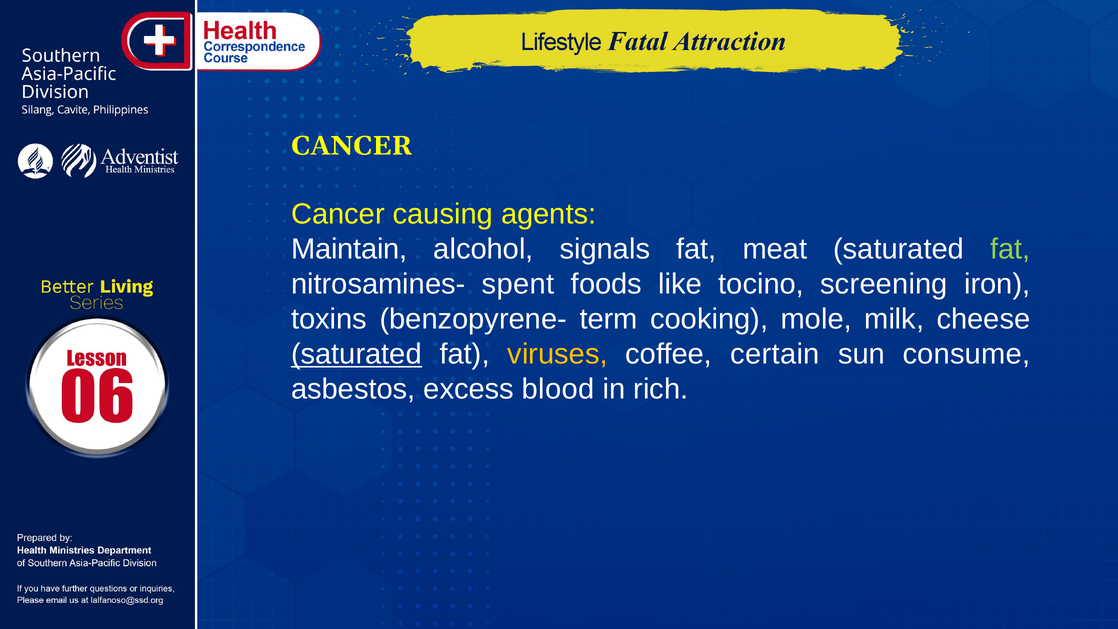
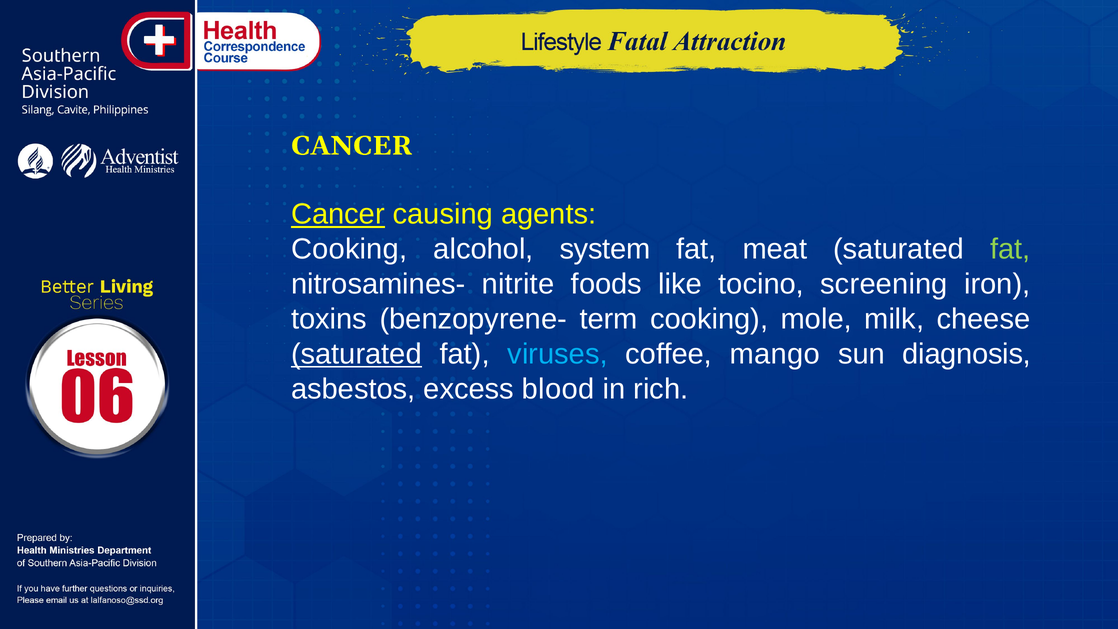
Cancer at (338, 214) underline: none -> present
Maintain at (349, 249): Maintain -> Cooking
signals: signals -> system
spent: spent -> nitrite
viruses colour: yellow -> light blue
certain: certain -> mango
consume: consume -> diagnosis
